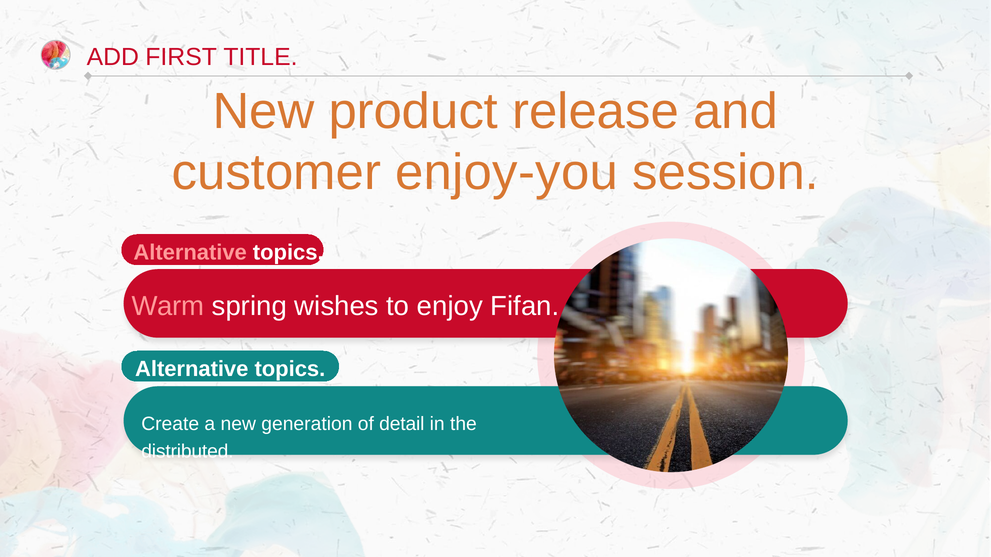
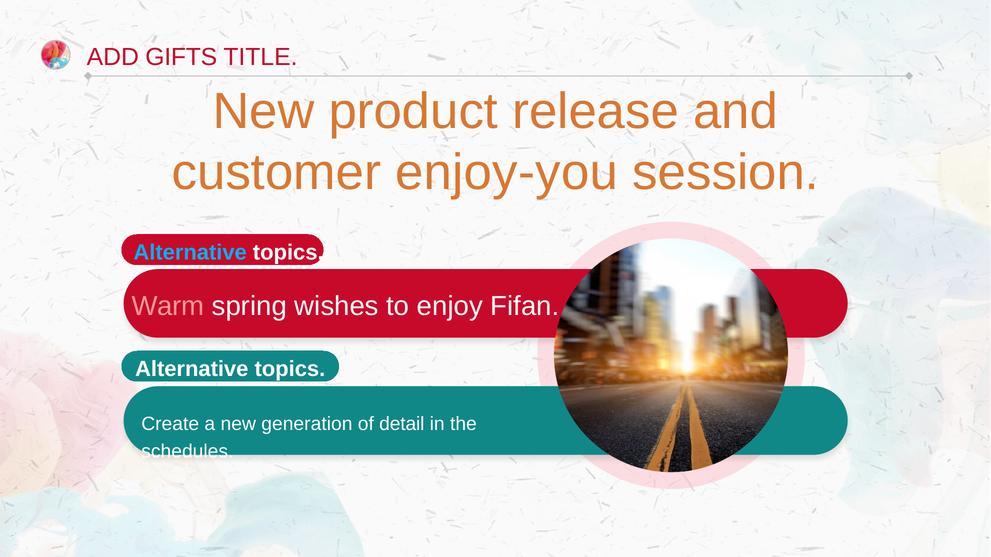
FIRST: FIRST -> GIFTS
Alternative at (190, 253) colour: pink -> light blue
distributed: distributed -> schedules
